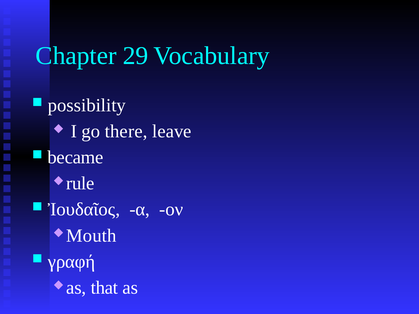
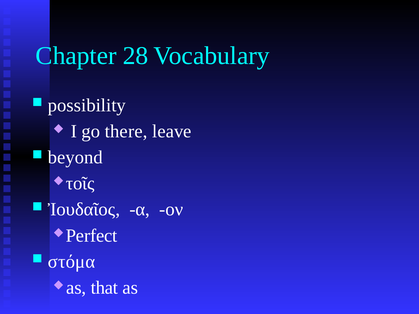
29: 29 -> 28
became: became -> beyond
rule: rule -> τοῖς
Mouth: Mouth -> Perfect
γραφή: γραφή -> στόμα
